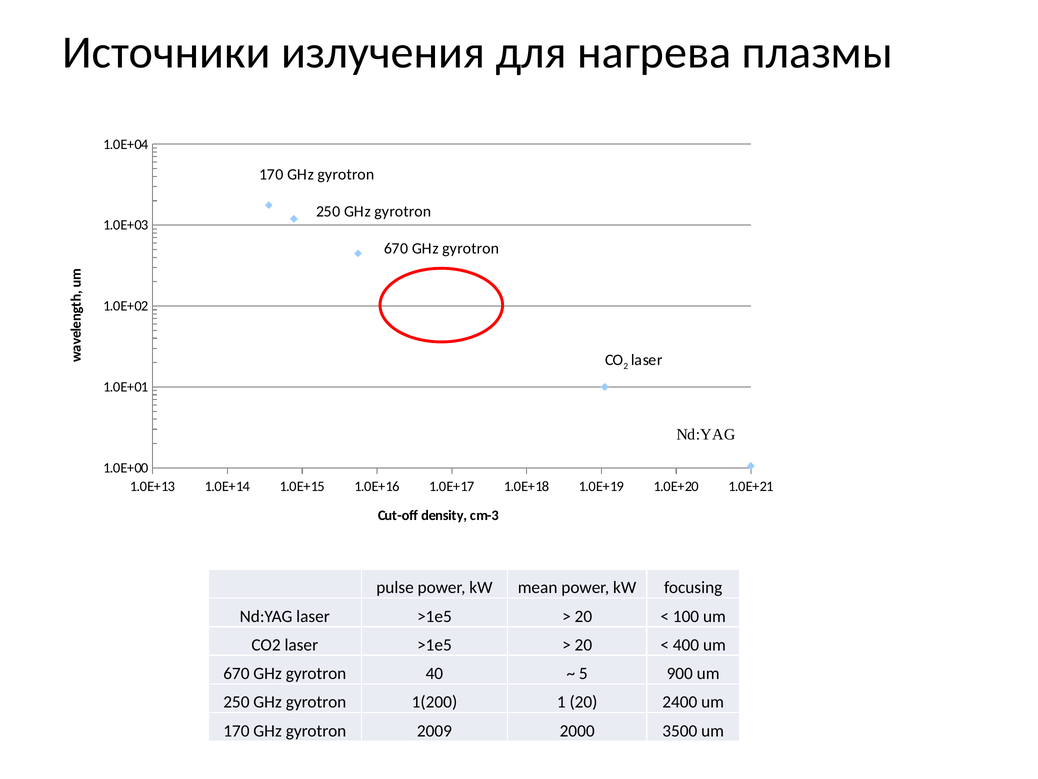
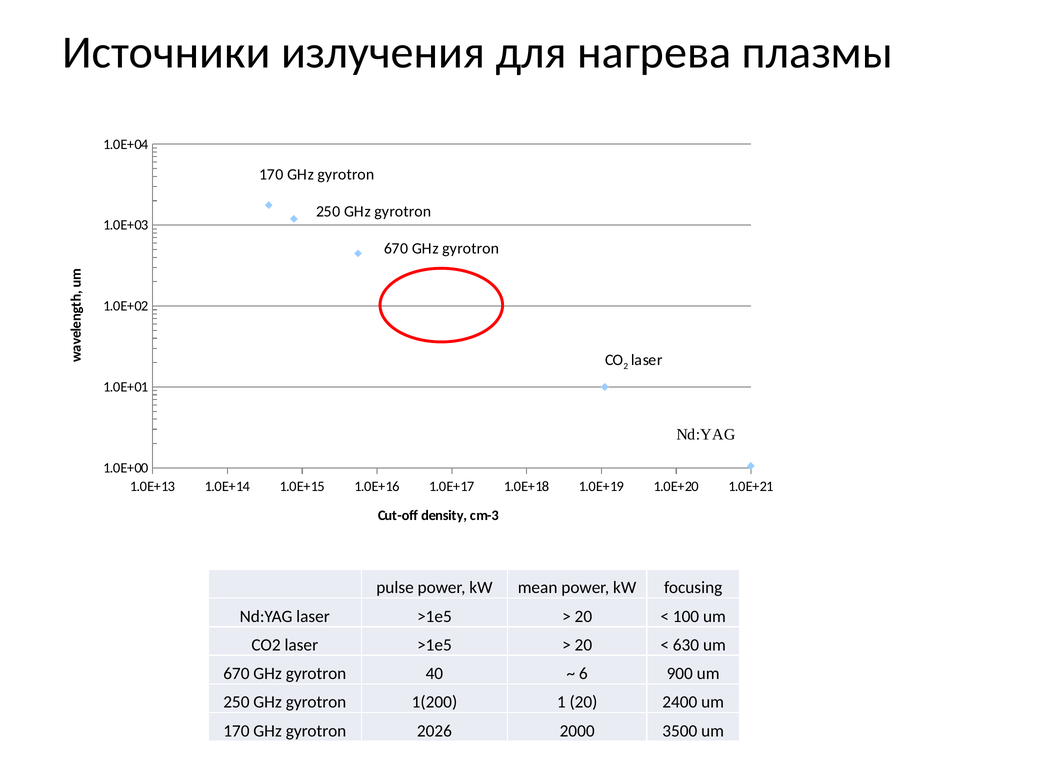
400: 400 -> 630
5: 5 -> 6
2009: 2009 -> 2026
